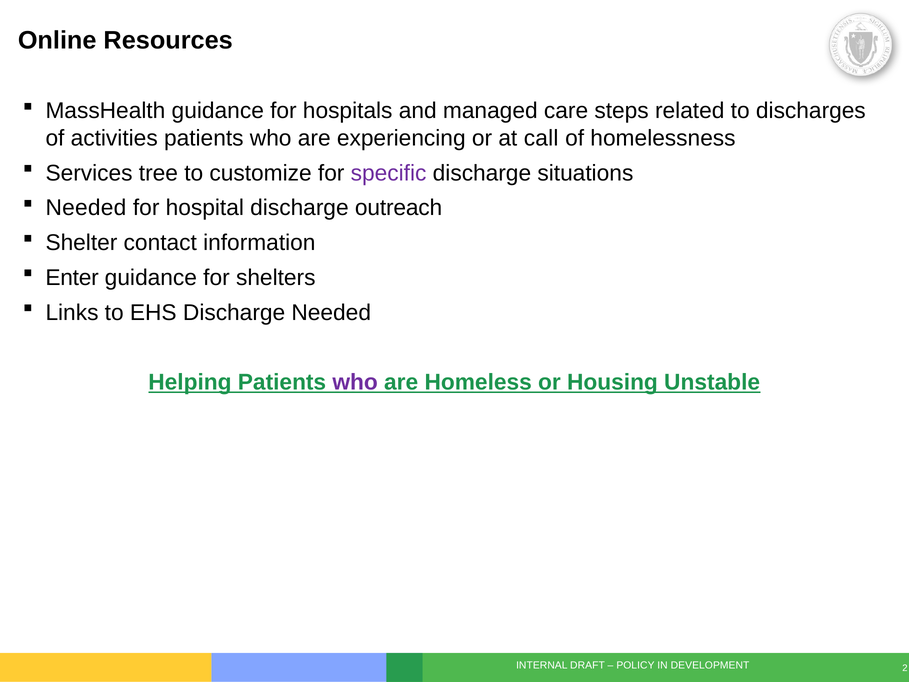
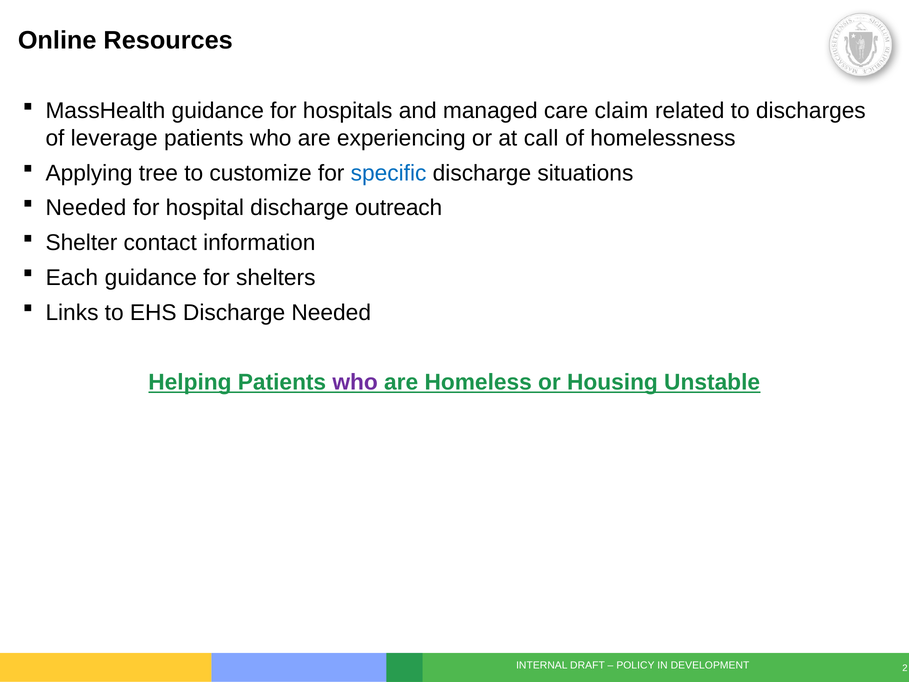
steps: steps -> claim
activities: activities -> leverage
Services: Services -> Applying
specific colour: purple -> blue
Enter: Enter -> Each
